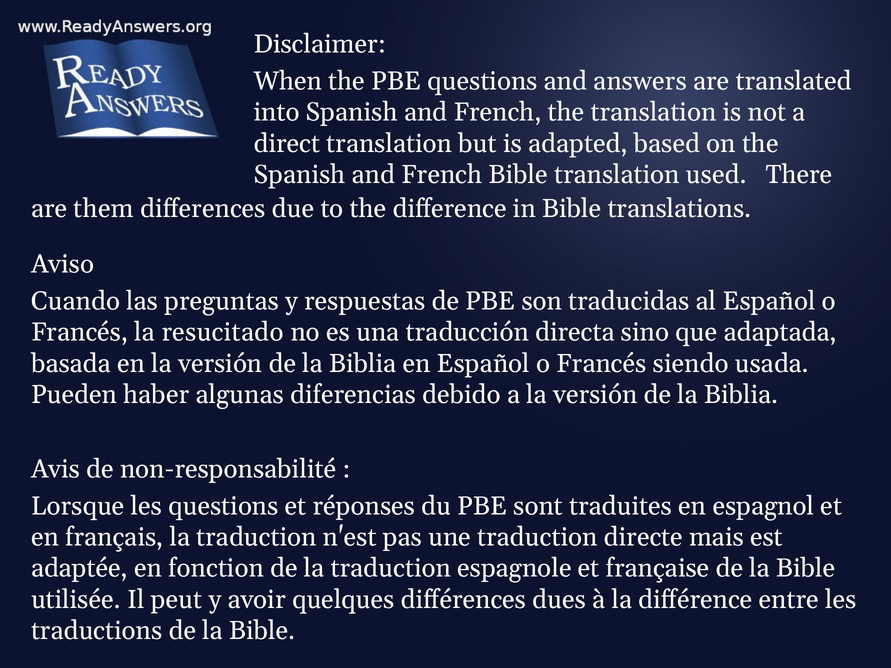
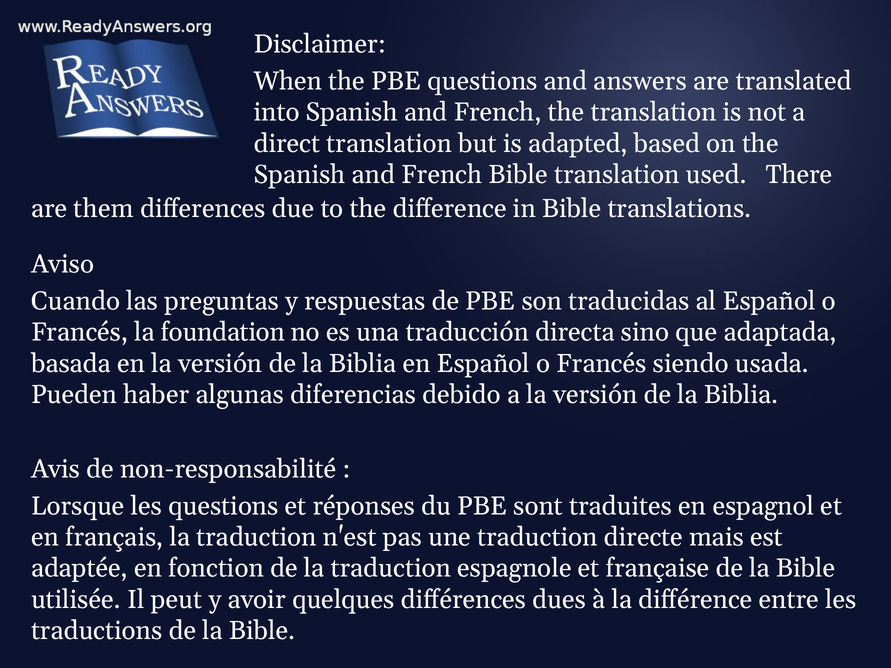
resucitado: resucitado -> foundation
